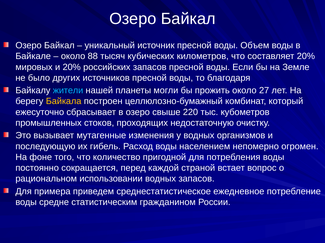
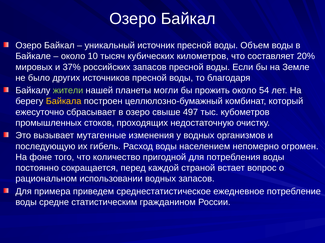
88: 88 -> 10
и 20%: 20% -> 37%
жители colour: light blue -> light green
27: 27 -> 54
220: 220 -> 497
